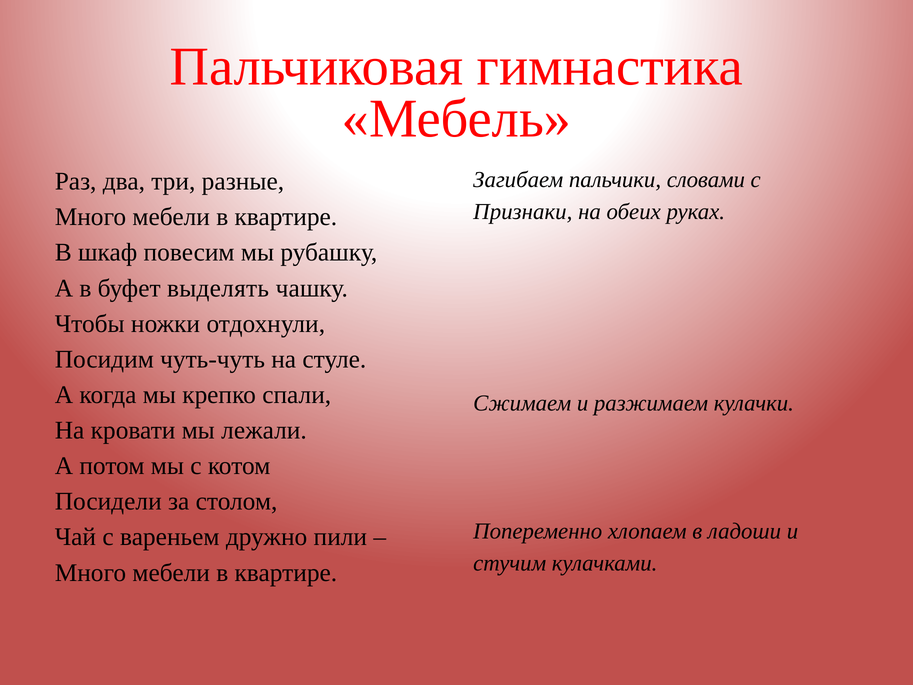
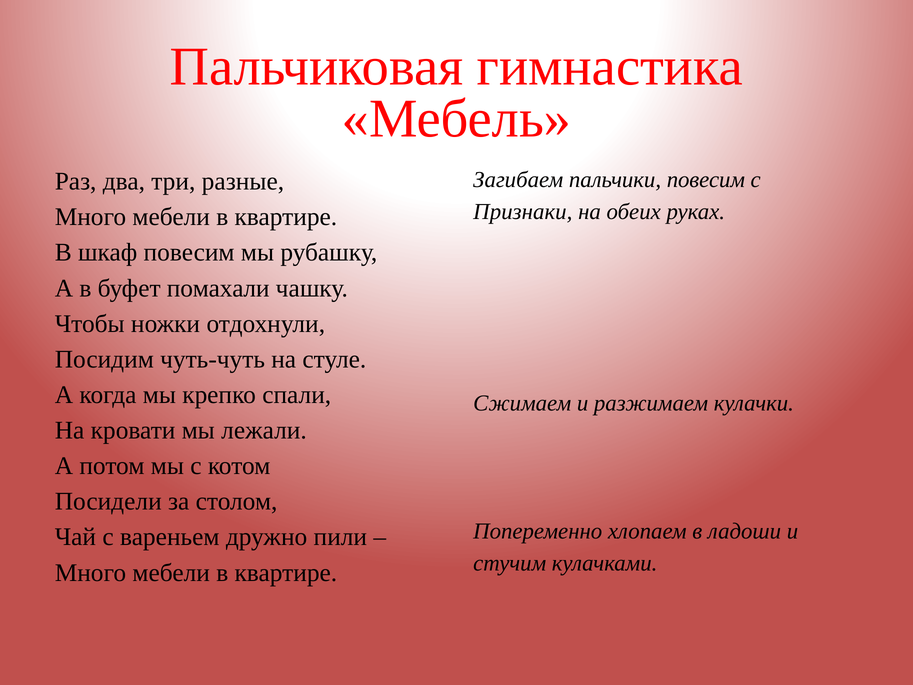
пальчики словами: словами -> повесим
выделять: выделять -> помахали
